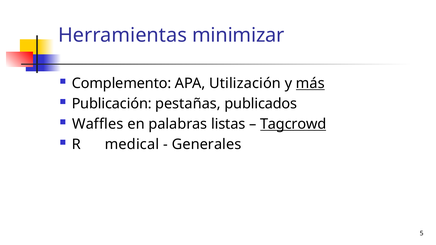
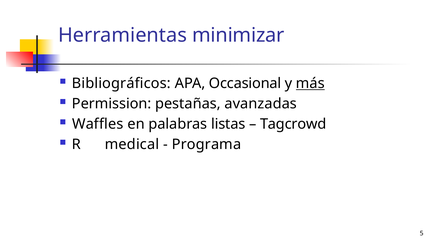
Complemento: Complemento -> Bibliográficos
Utilización: Utilización -> Occasional
Publicación: Publicación -> Permission
publicados: publicados -> avanzadas
Tagcrowd underline: present -> none
Generales: Generales -> Programa
